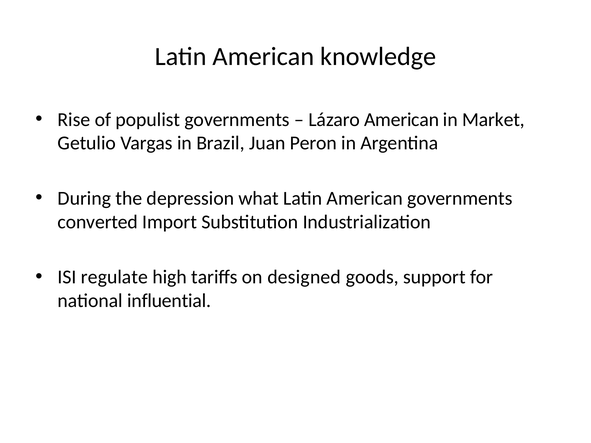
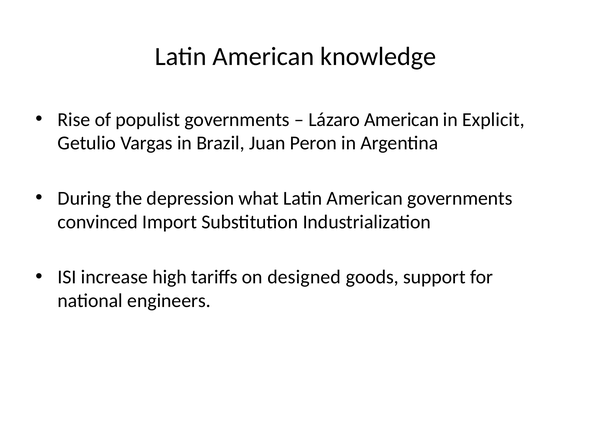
Market: Market -> Explicit
converted: converted -> convinced
regulate: regulate -> increase
influential: influential -> engineers
